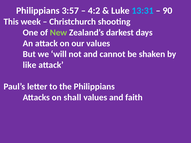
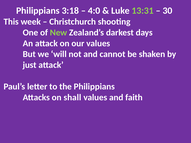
3:57: 3:57 -> 3:18
4:2: 4:2 -> 4:0
13:31 colour: light blue -> light green
90: 90 -> 30
like: like -> just
